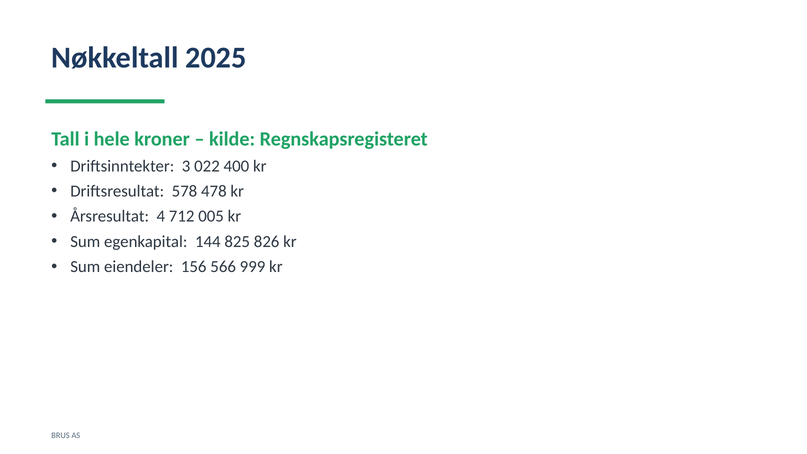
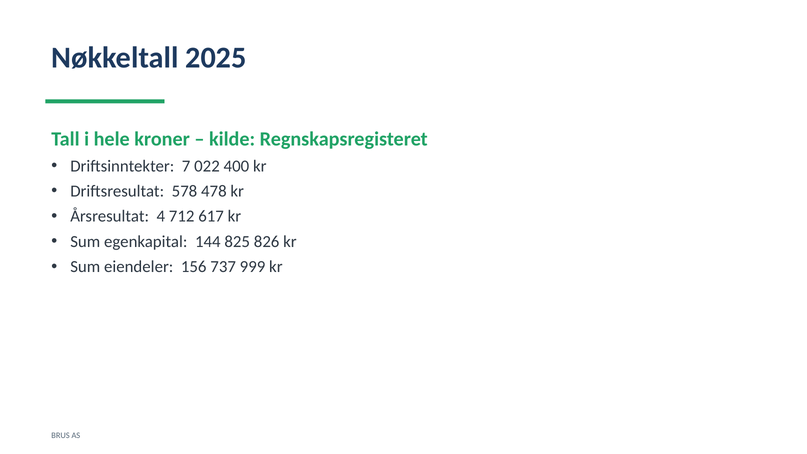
3: 3 -> 7
005: 005 -> 617
566: 566 -> 737
